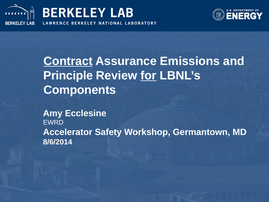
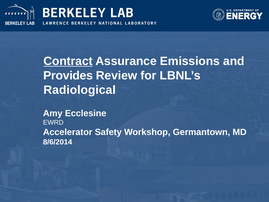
Principle: Principle -> Provides
for underline: present -> none
Components: Components -> Radiological
